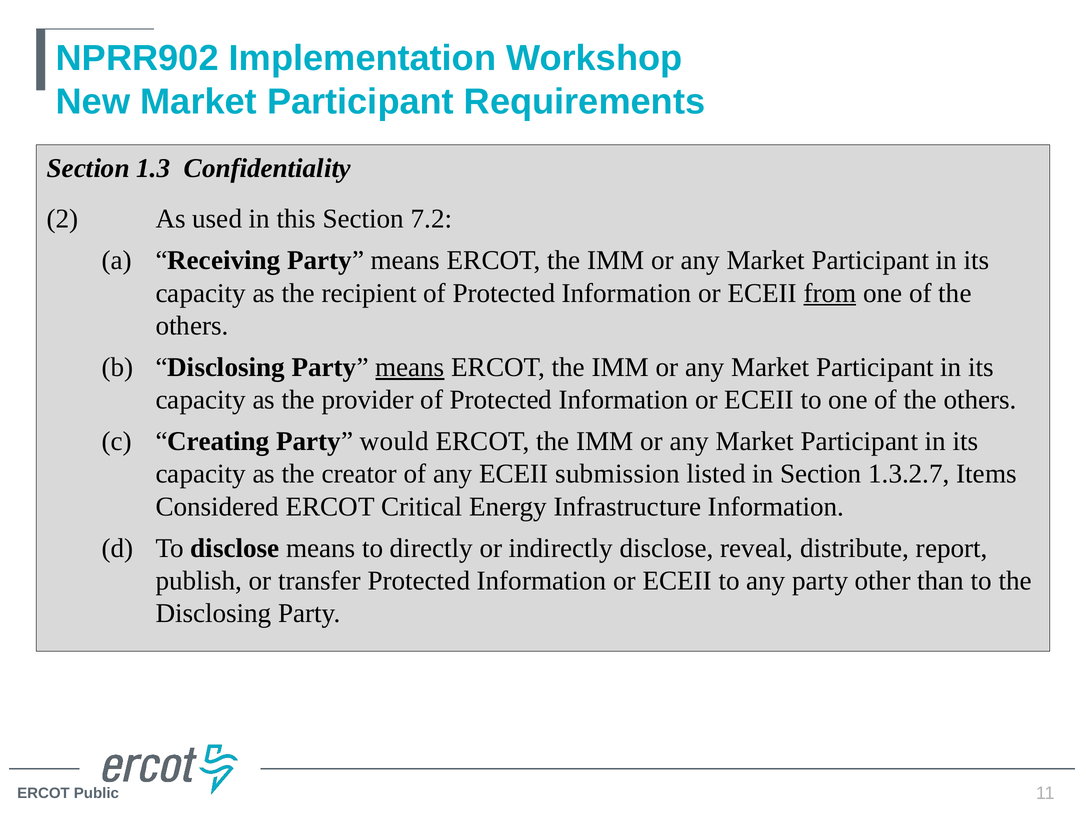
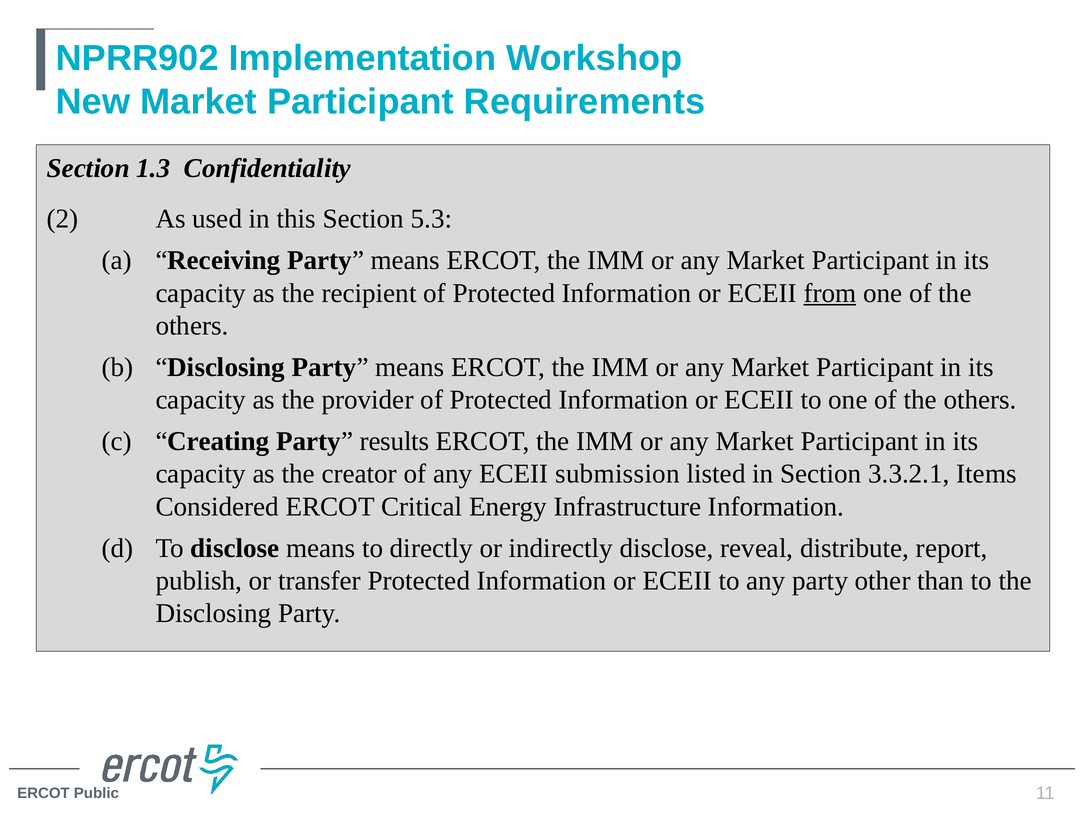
7.2: 7.2 -> 5.3
means at (410, 368) underline: present -> none
would: would -> results
1.3.2.7: 1.3.2.7 -> 3.3.2.1
